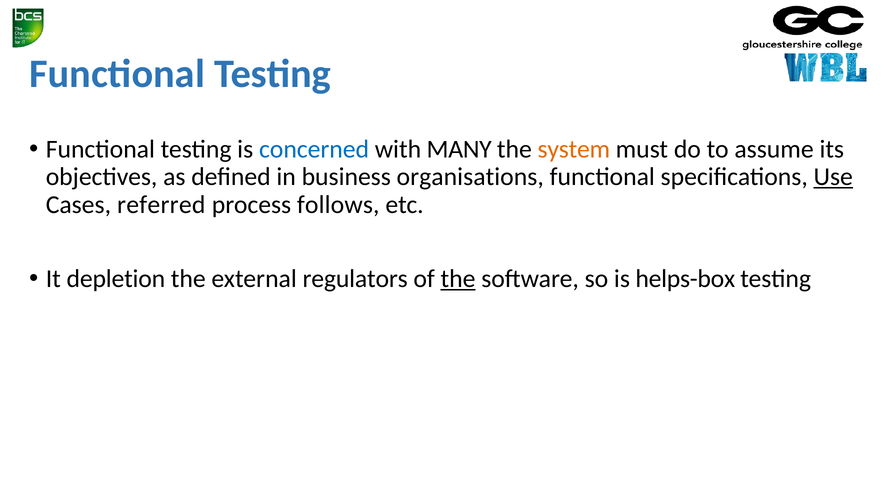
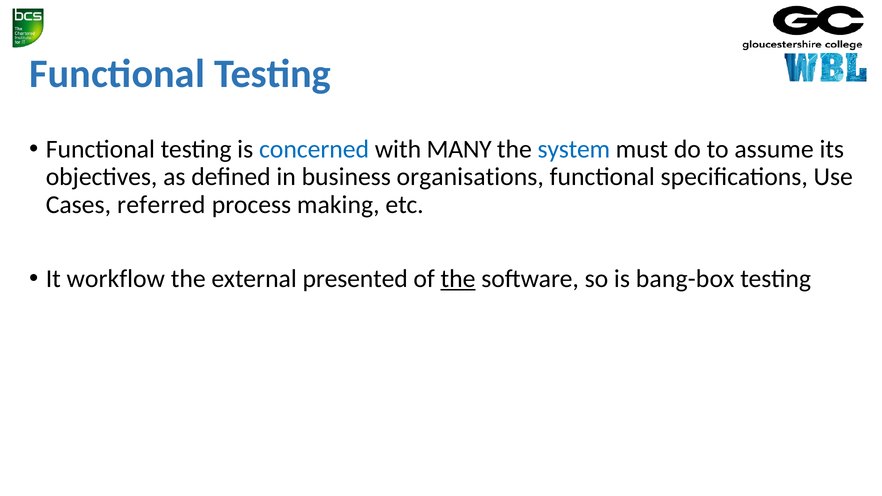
system colour: orange -> blue
Use underline: present -> none
follows: follows -> making
depletion: depletion -> workflow
regulators: regulators -> presented
helps-box: helps-box -> bang-box
